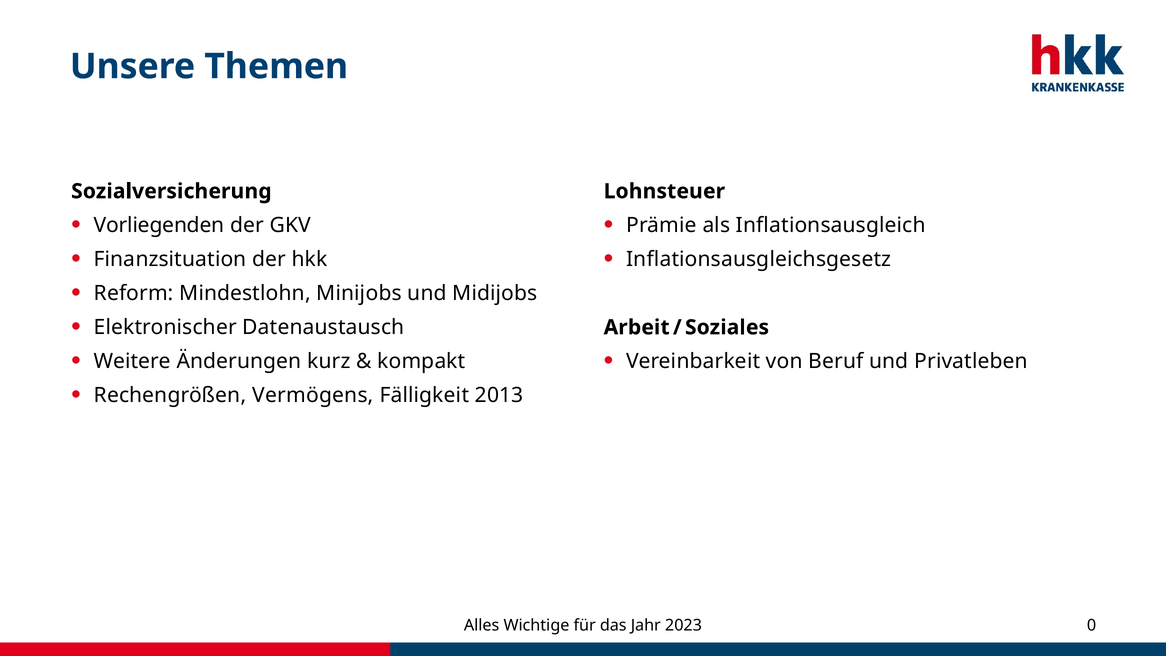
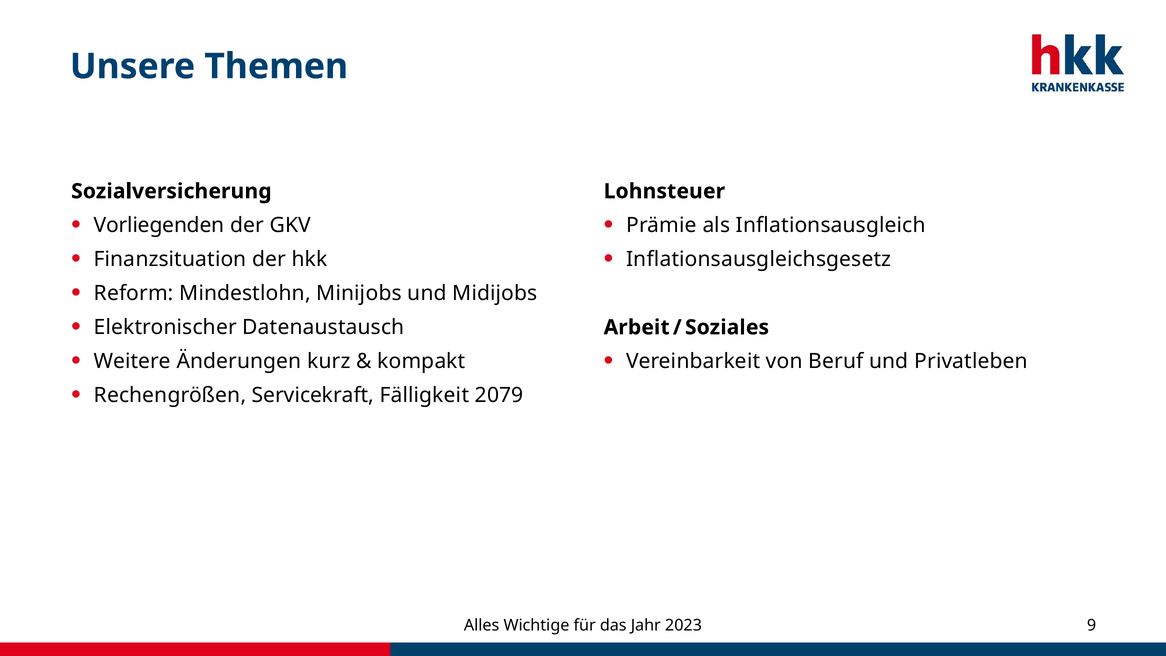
Vermögens: Vermögens -> Servicekraft
2013: 2013 -> 2079
0: 0 -> 9
